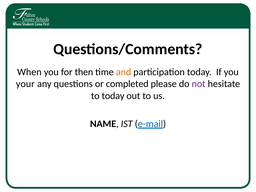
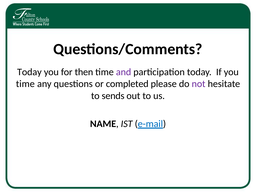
When at (29, 72): When -> Today
and colour: orange -> purple
your at (25, 84): your -> time
to today: today -> sends
